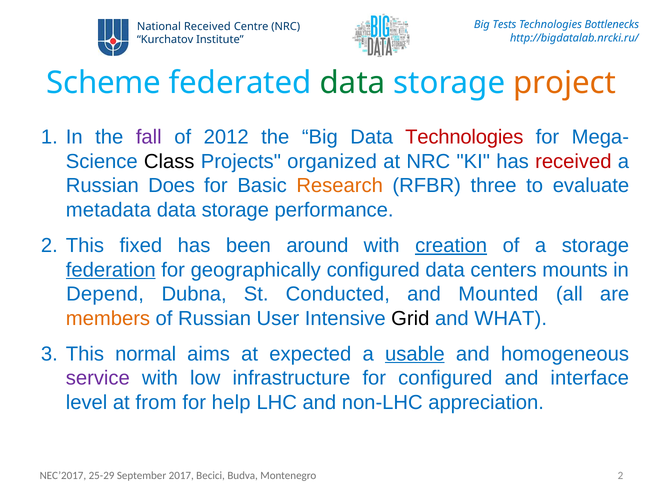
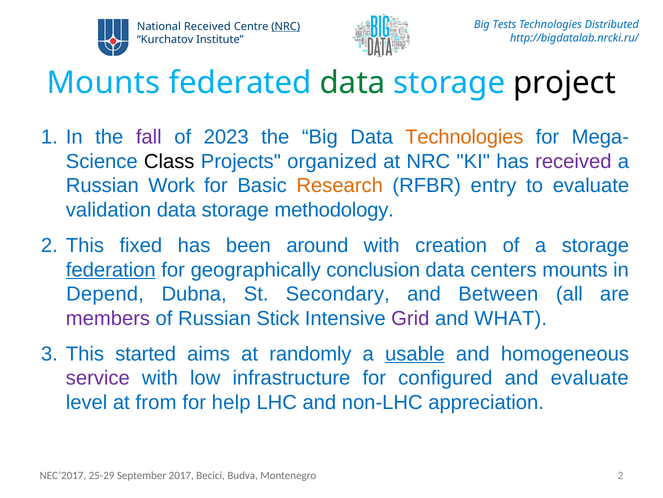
Bottlenecks: Bottlenecks -> Distributed
NRC at (286, 26) underline: none -> present
Scheme at (104, 83): Scheme -> Mounts
project colour: orange -> black
2012: 2012 -> 2023
Technologies at (464, 137) colour: red -> orange
received at (573, 161) colour: red -> purple
Does: Does -> Work
three: three -> entry
metadata: metadata -> validation
performance: performance -> methodology
creation underline: present -> none
geographically configured: configured -> conclusion
Conducted: Conducted -> Secondary
Mounted: Mounted -> Between
members colour: orange -> purple
User: User -> Stick
Grid colour: black -> purple
normal: normal -> started
expected: expected -> randomly
and interface: interface -> evaluate
